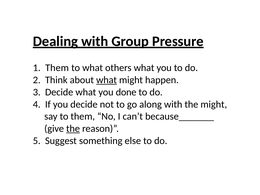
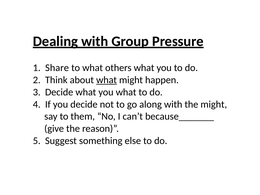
1 Them: Them -> Share
you done: done -> what
the at (73, 129) underline: present -> none
